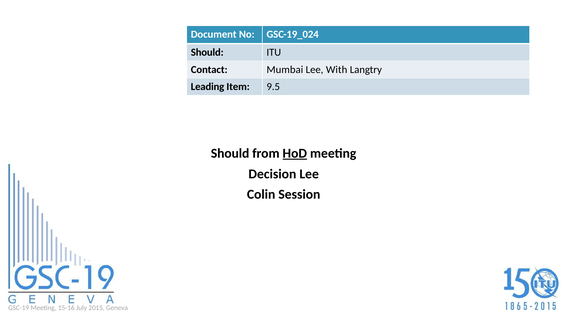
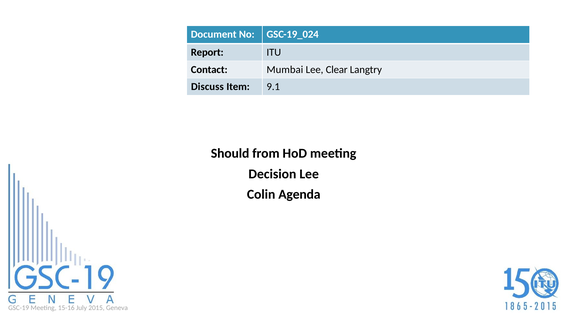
Should at (207, 53): Should -> Report
With: With -> Clear
Leading: Leading -> Discuss
9.5: 9.5 -> 9.1
HoD underline: present -> none
Session: Session -> Agenda
